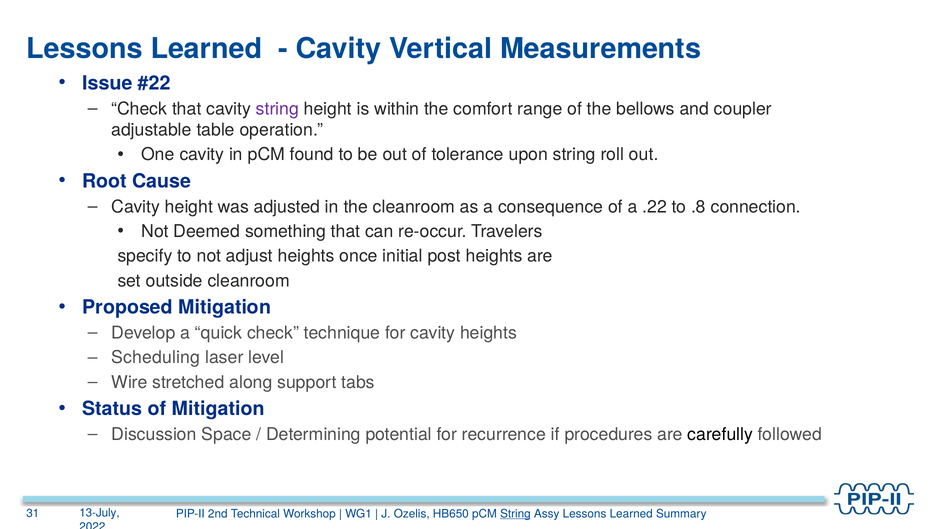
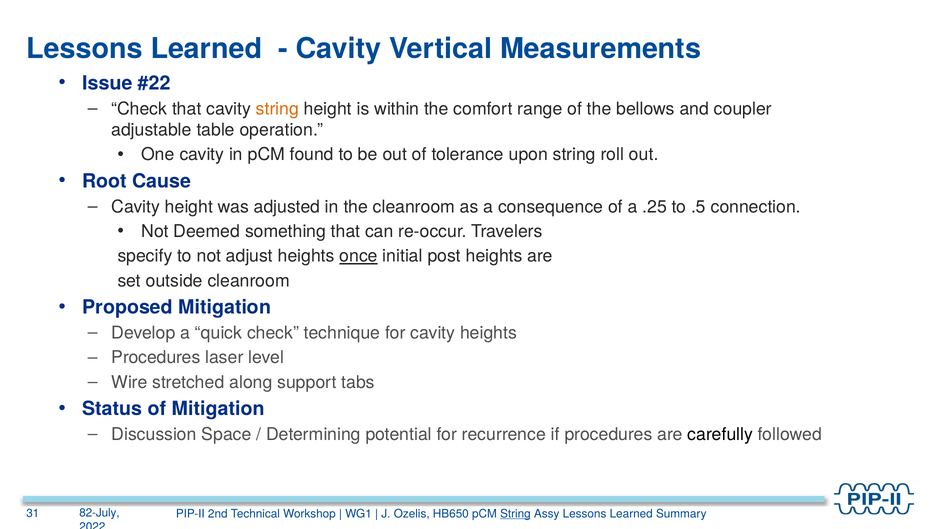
string at (277, 109) colour: purple -> orange
.22: .22 -> .25
.8: .8 -> .5
once underline: none -> present
Scheduling at (156, 358): Scheduling -> Procedures
13-July: 13-July -> 82-July
